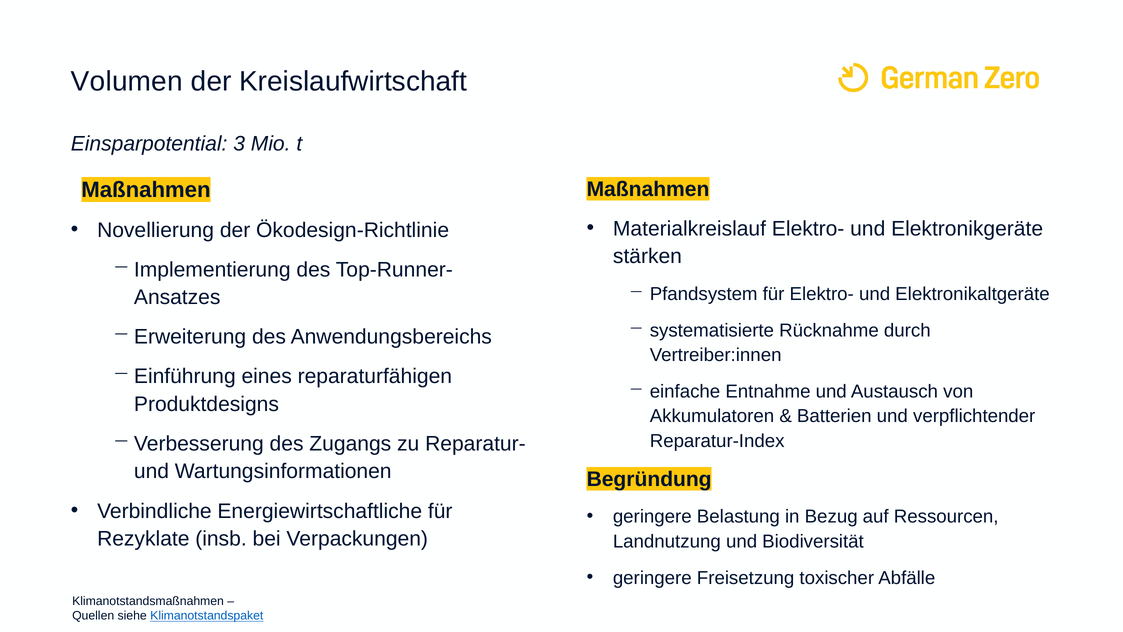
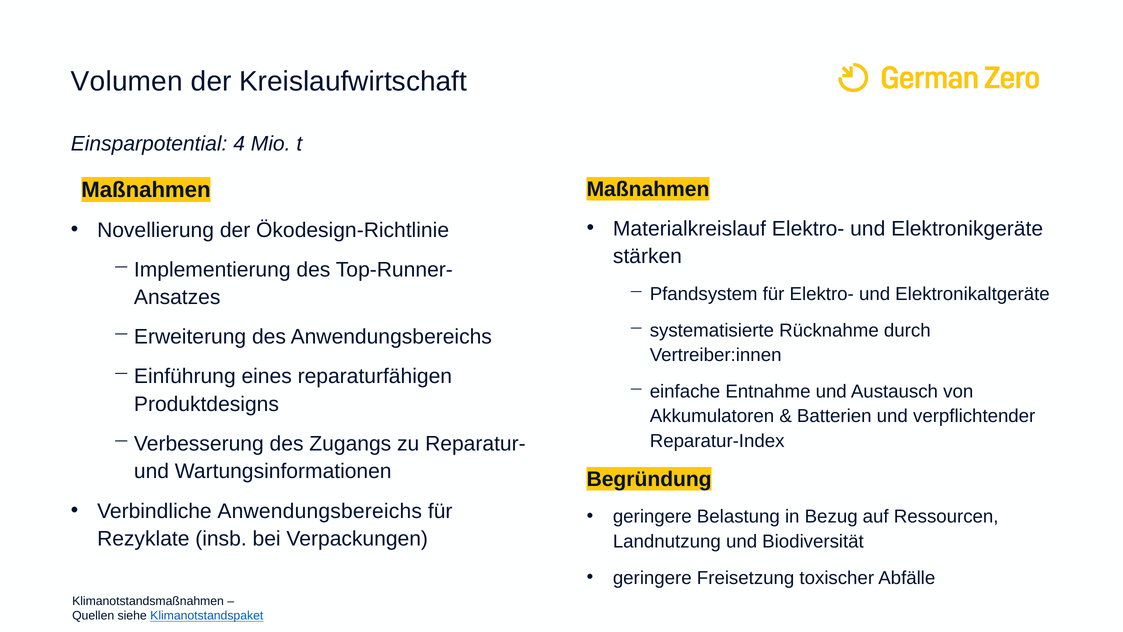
3: 3 -> 4
Verbindliche Energiewirtschaftliche: Energiewirtschaftliche -> Anwendungsbereichs
